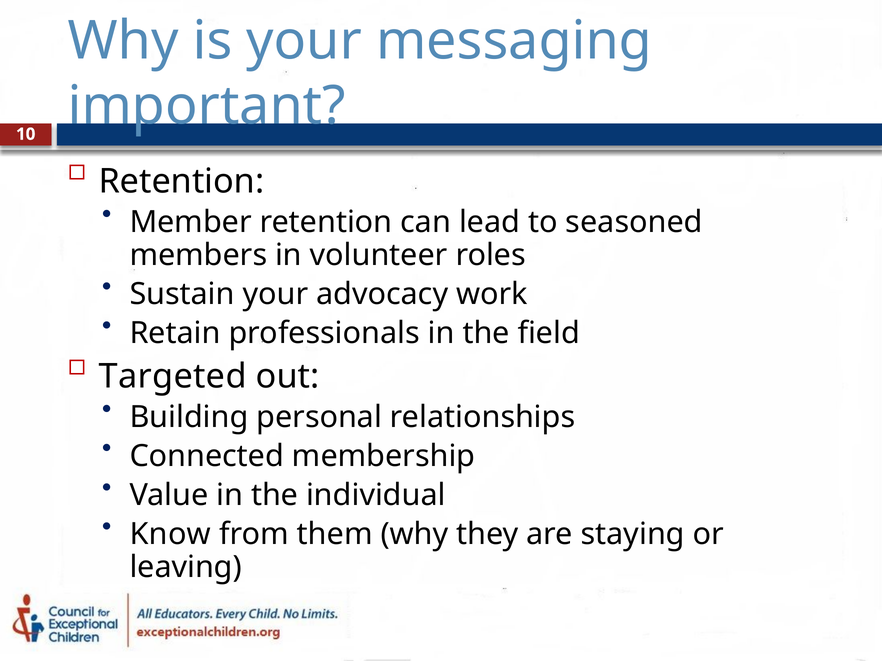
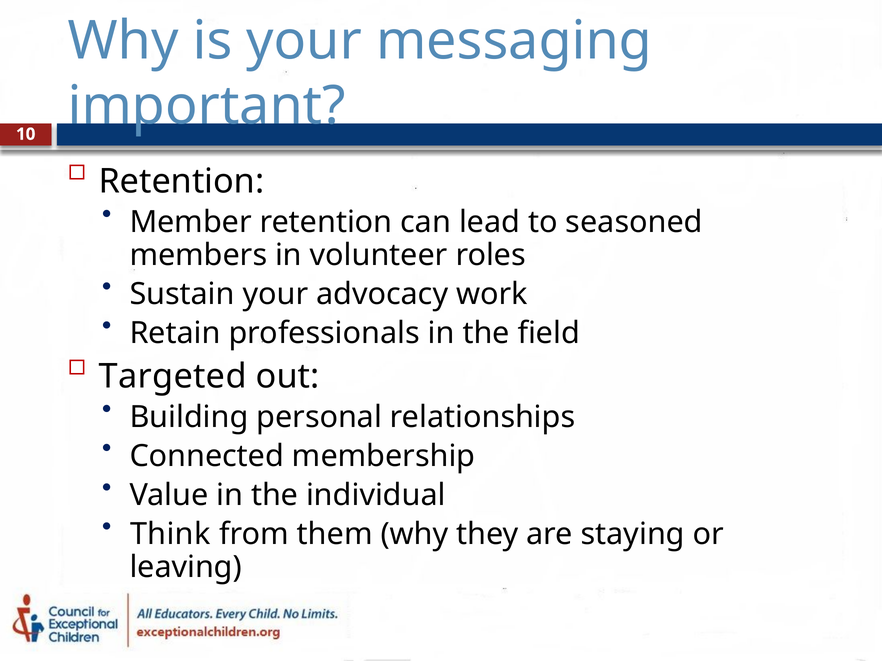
Know: Know -> Think
